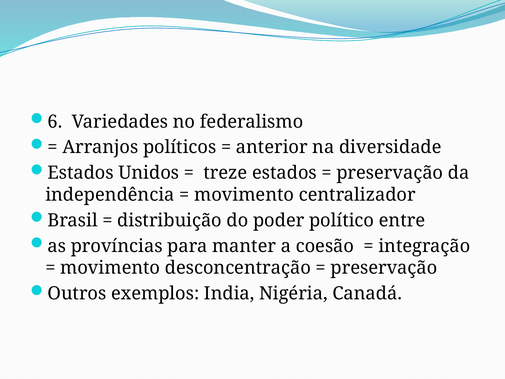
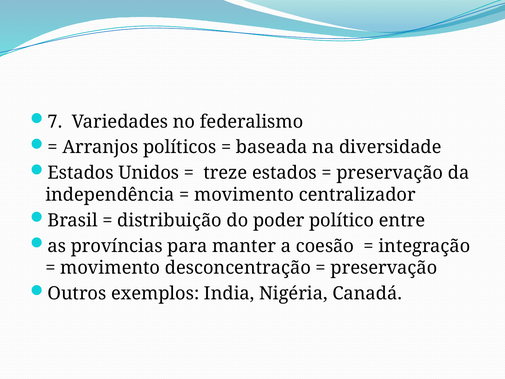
6: 6 -> 7
anterior: anterior -> baseada
